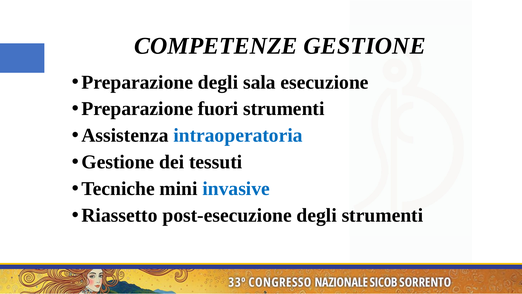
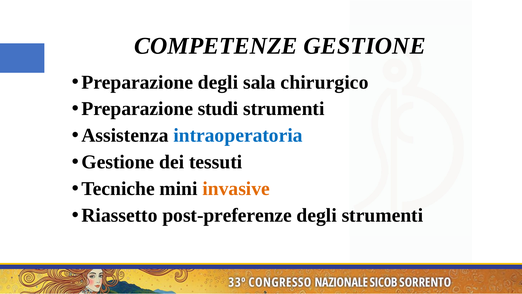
esecuzione: esecuzione -> chirurgico
fuori: fuori -> studi
invasive colour: blue -> orange
post-esecuzione: post-esecuzione -> post-preferenze
